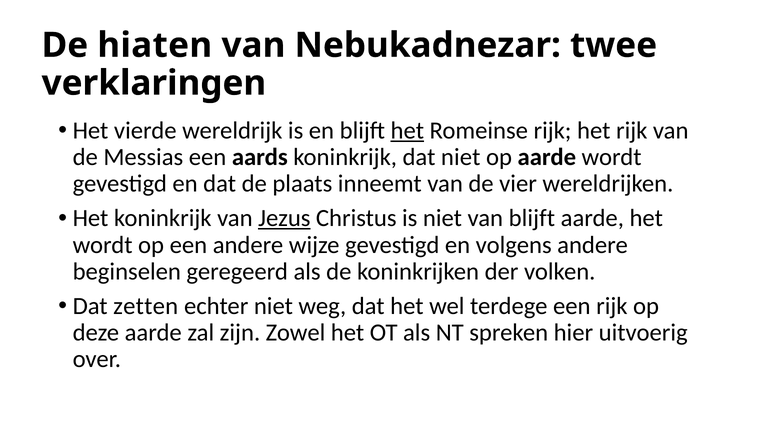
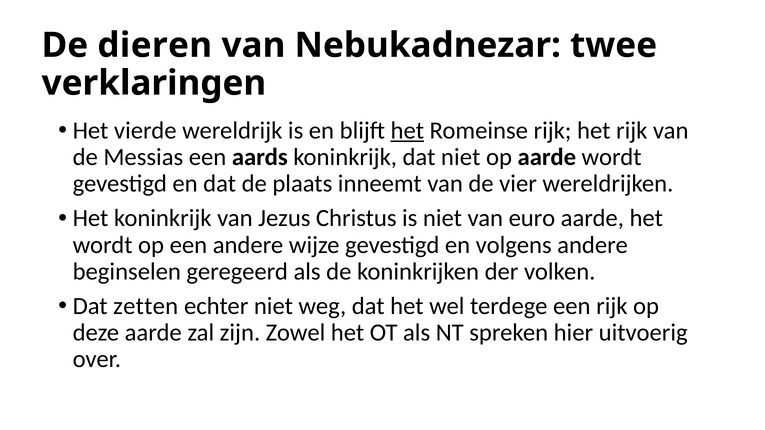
hiaten: hiaten -> dieren
Jezus underline: present -> none
van blijft: blijft -> euro
